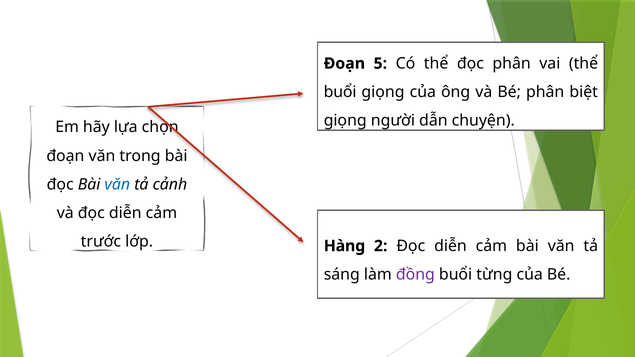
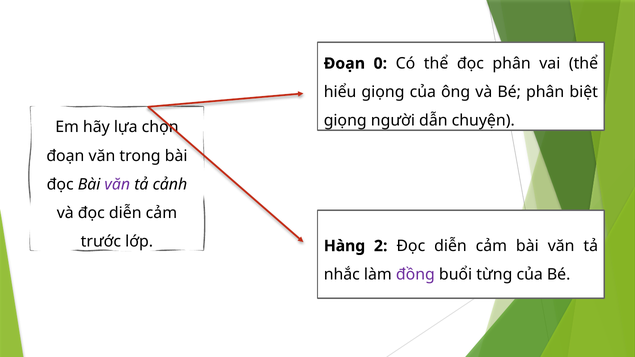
5: 5 -> 0
buổi at (340, 92): buổi -> hiểu
văn at (117, 184) colour: blue -> purple
sáng: sáng -> nhắc
